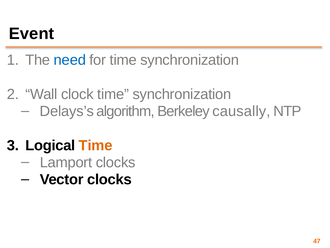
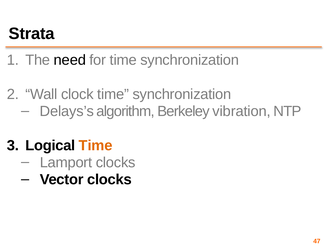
Event: Event -> Strata
need colour: blue -> black
causally: causally -> vibration
